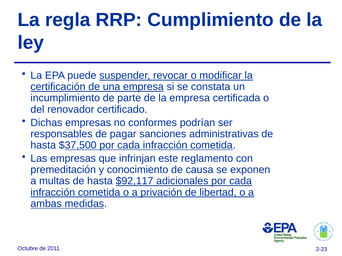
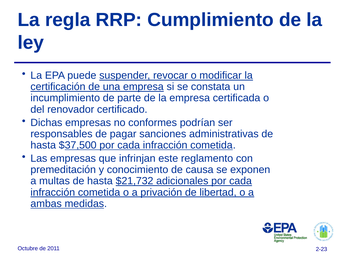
$92,117: $92,117 -> $21,732
